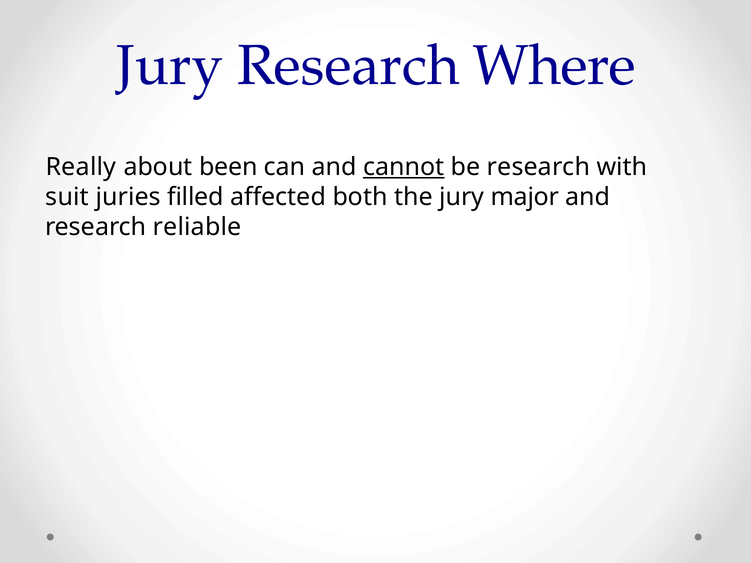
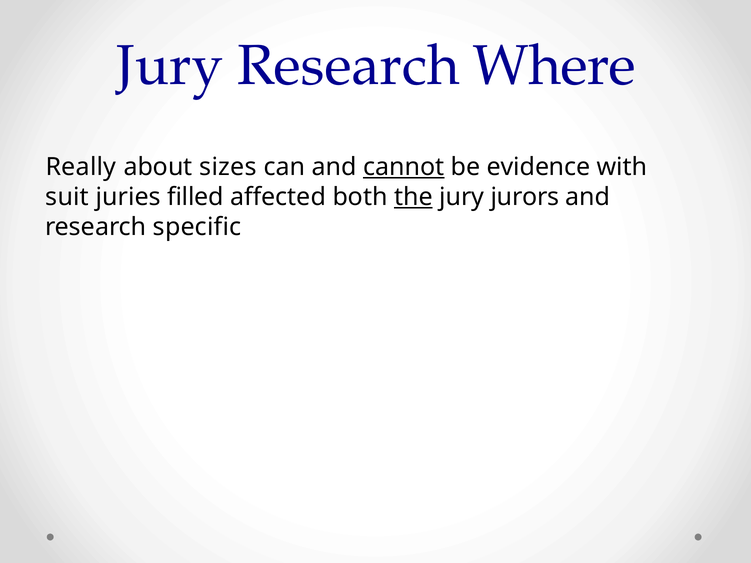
been: been -> sizes
be research: research -> evidence
the underline: none -> present
major: major -> jurors
reliable: reliable -> specific
